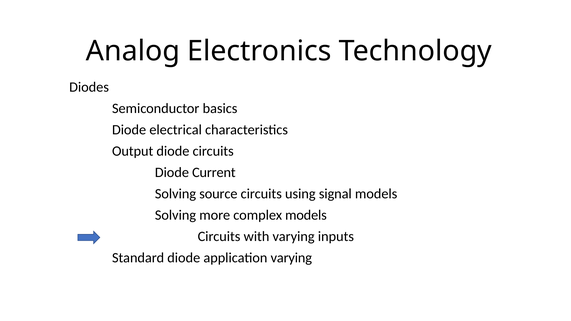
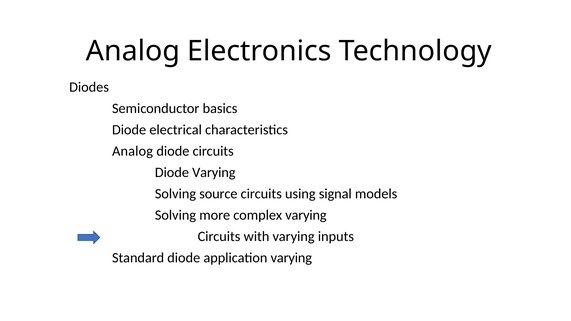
Output at (133, 151): Output -> Analog
Diode Current: Current -> Varying
complex models: models -> varying
